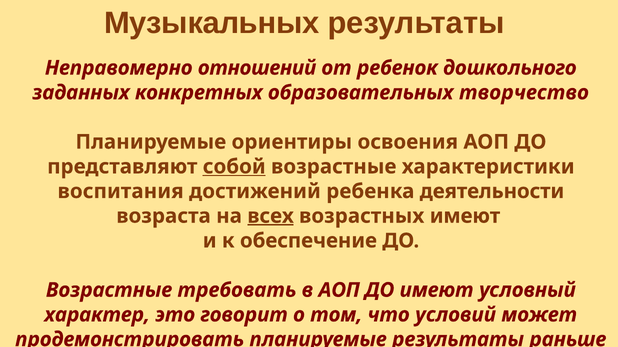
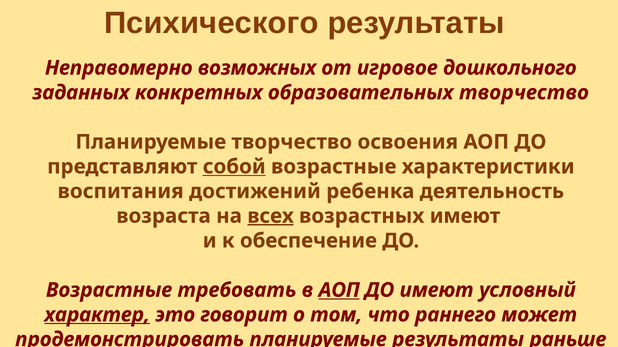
Музыкальных: Музыкальных -> Психического
отношений: отношений -> возможных
ребенок: ребенок -> игровое
Планируемые ориентиры: ориентиры -> творчество
деятельности: деятельности -> деятельность
АОП at (339, 291) underline: none -> present
характер underline: none -> present
условий: условий -> раннего
